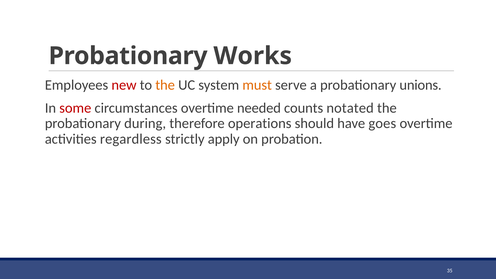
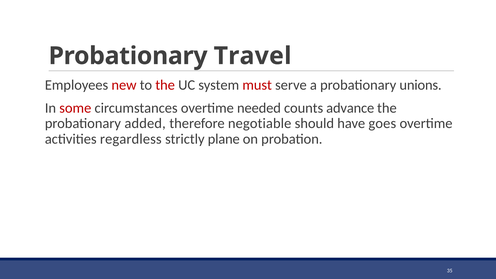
Works: Works -> Travel
the at (165, 85) colour: orange -> red
must colour: orange -> red
notated: notated -> advance
during: during -> added
operations: operations -> negotiable
apply: apply -> plane
